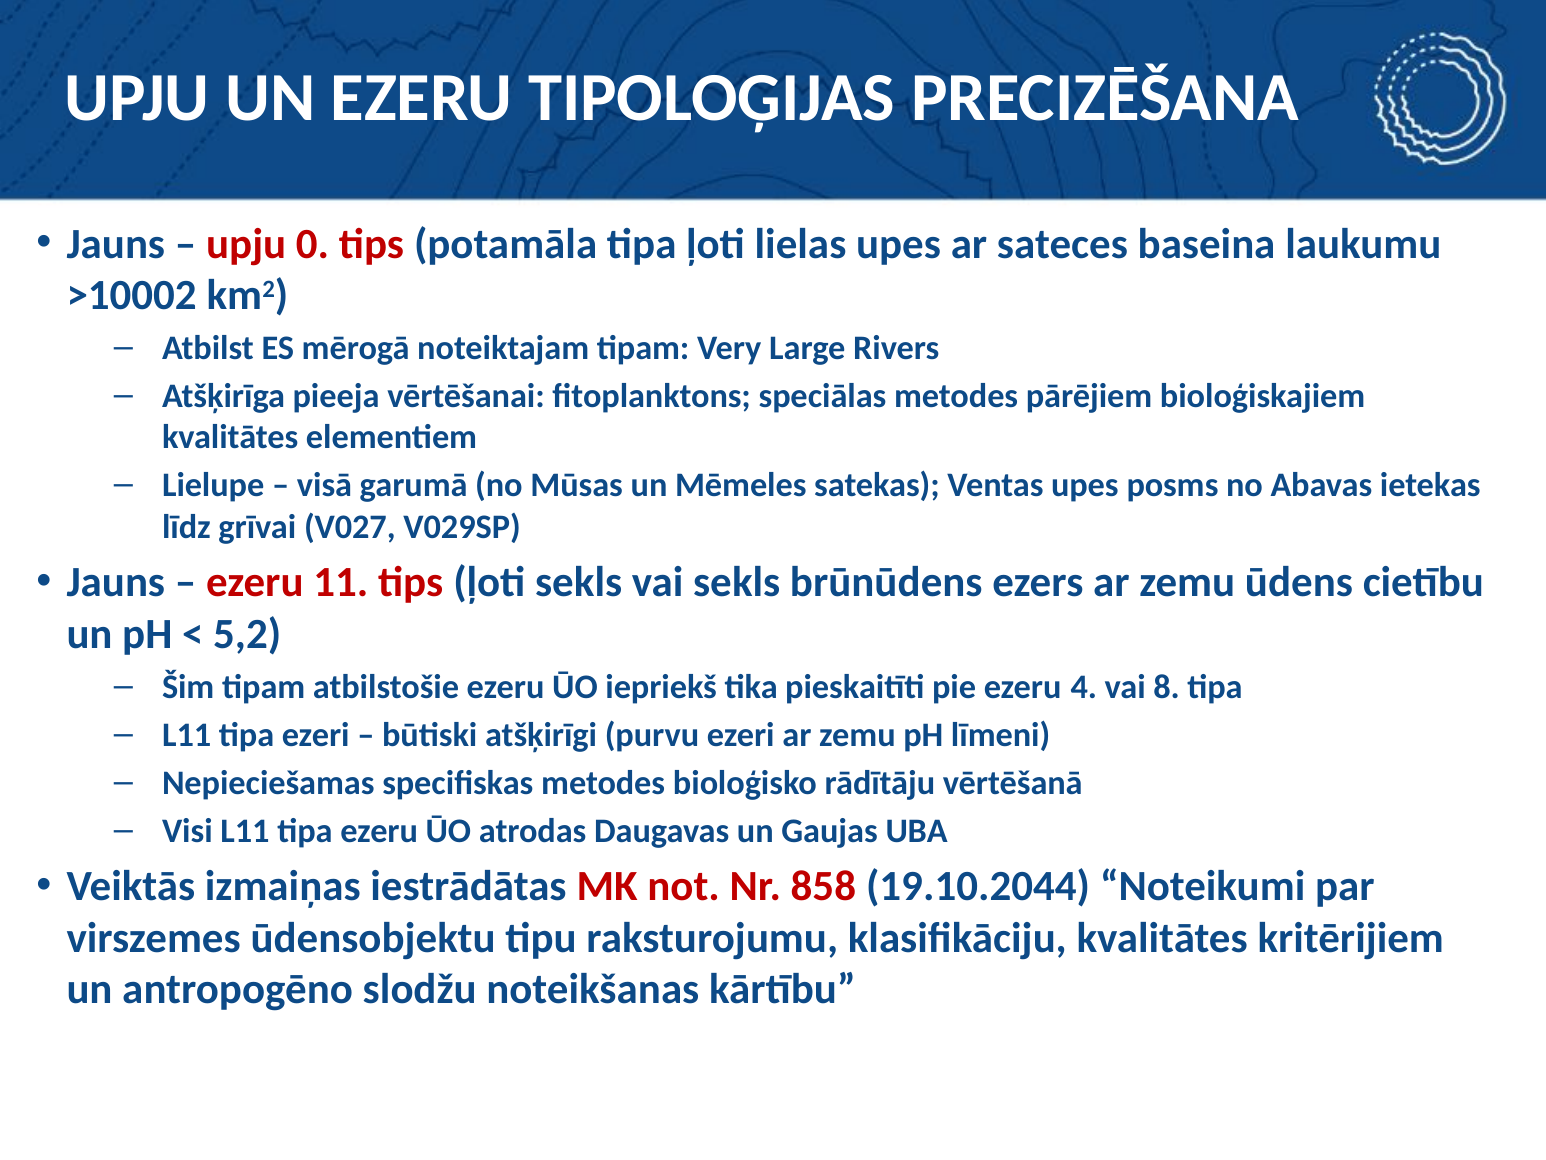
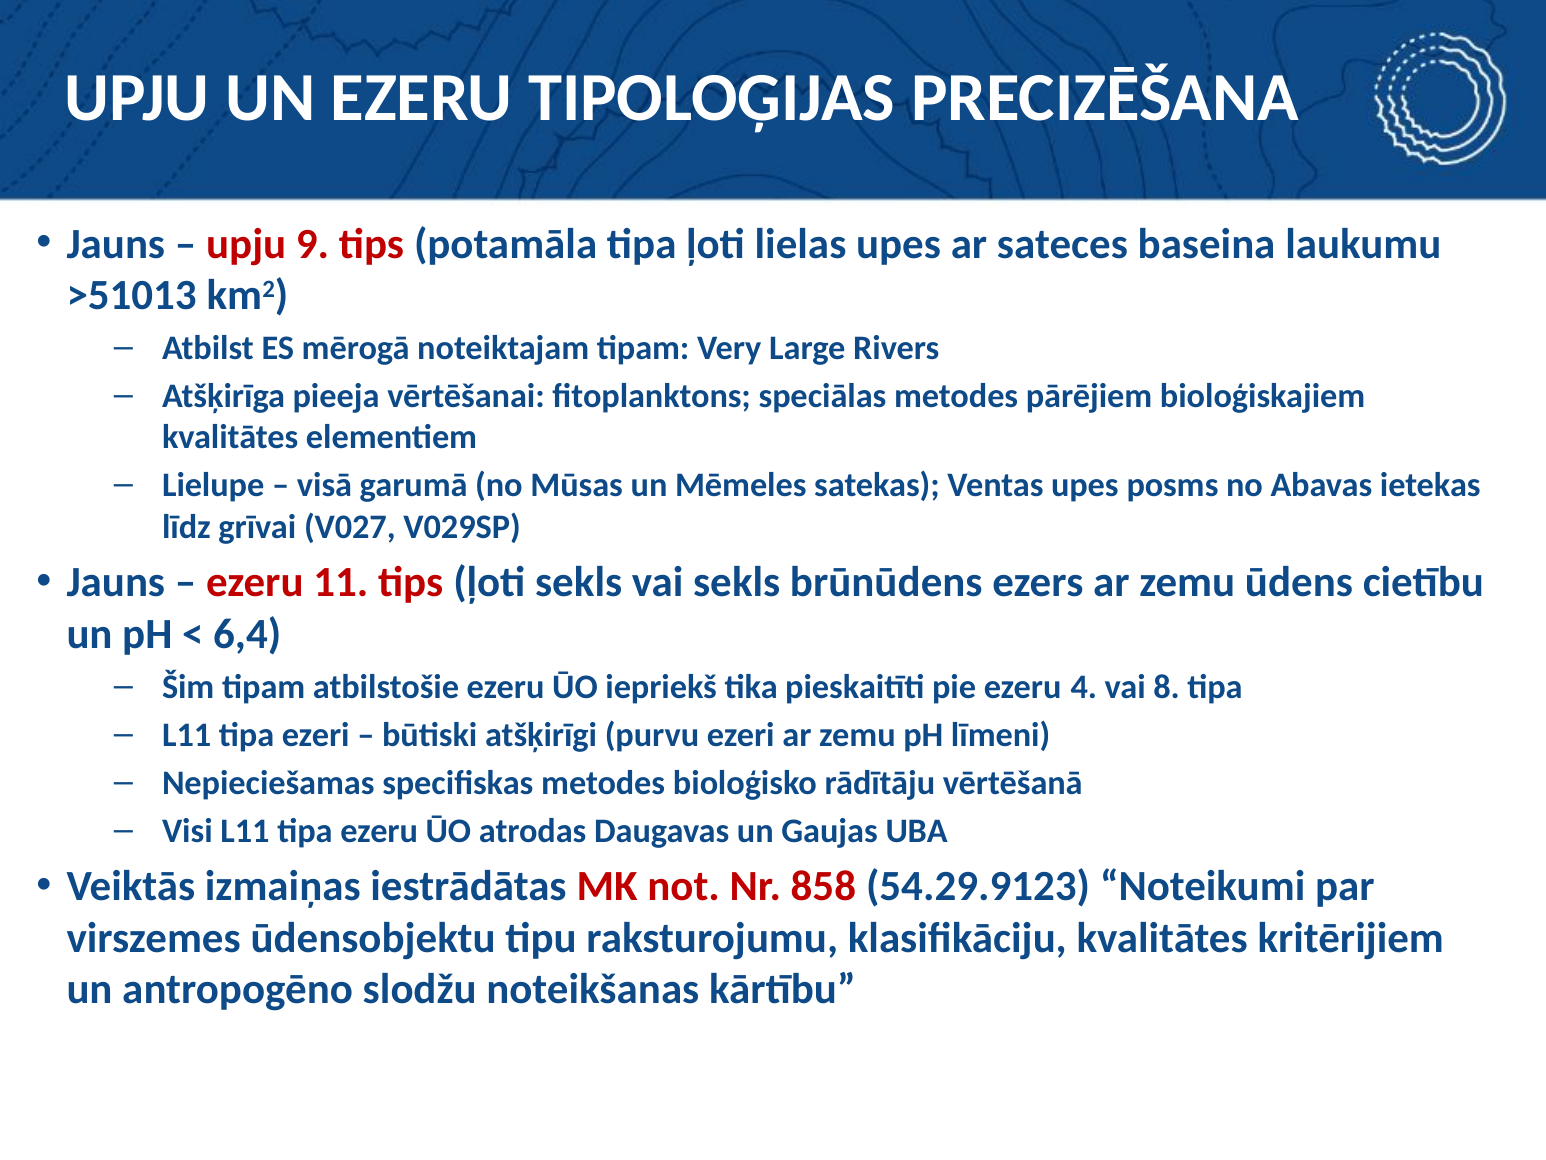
0: 0 -> 9
>10002: >10002 -> >51013
5,2: 5,2 -> 6,4
19.10.2044: 19.10.2044 -> 54.29.9123
